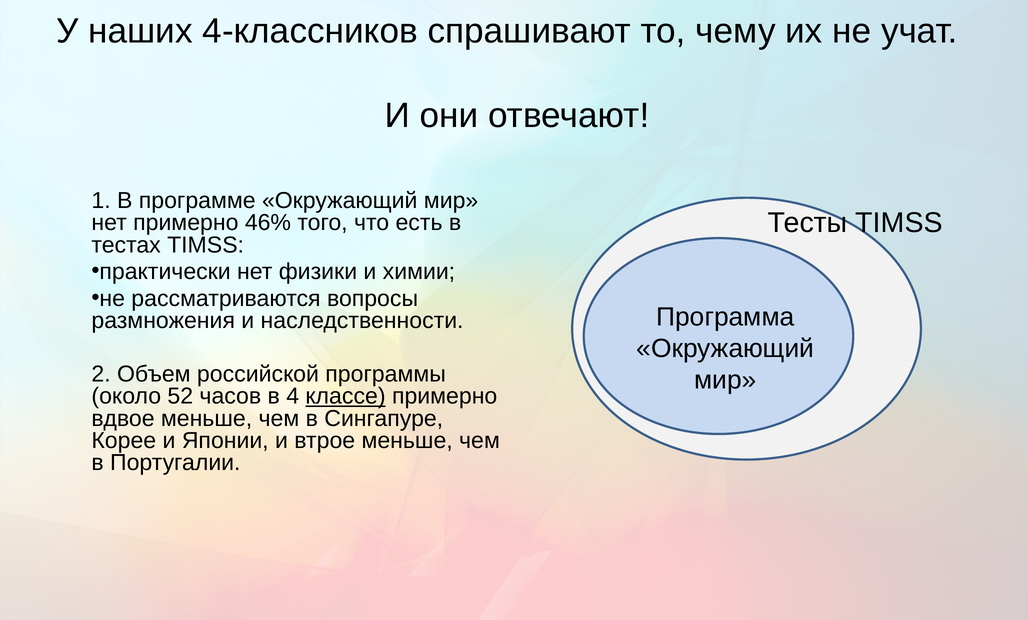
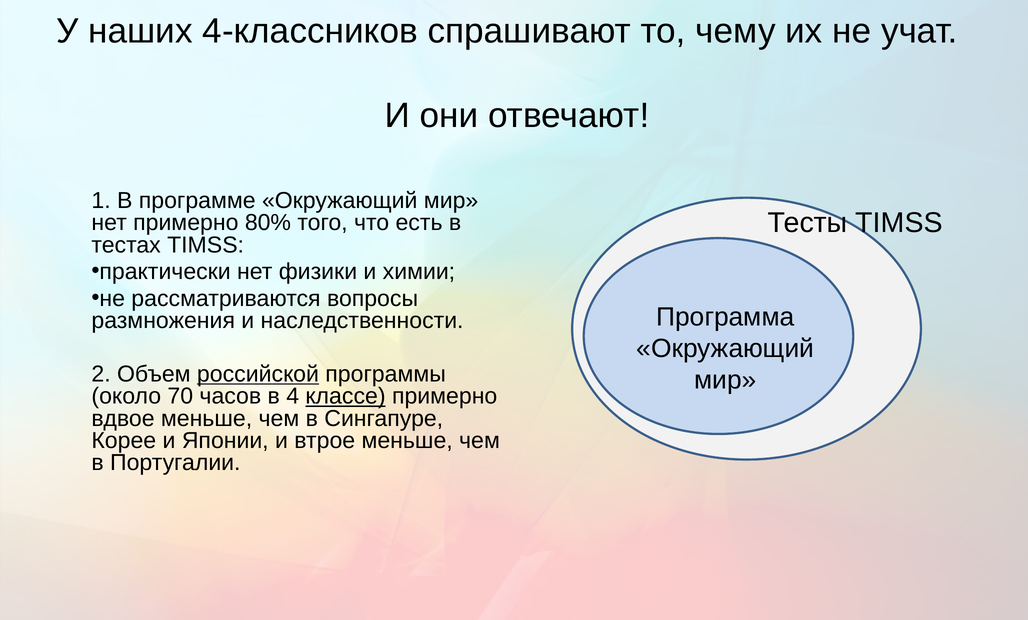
46%: 46% -> 80%
российской underline: none -> present
52: 52 -> 70
